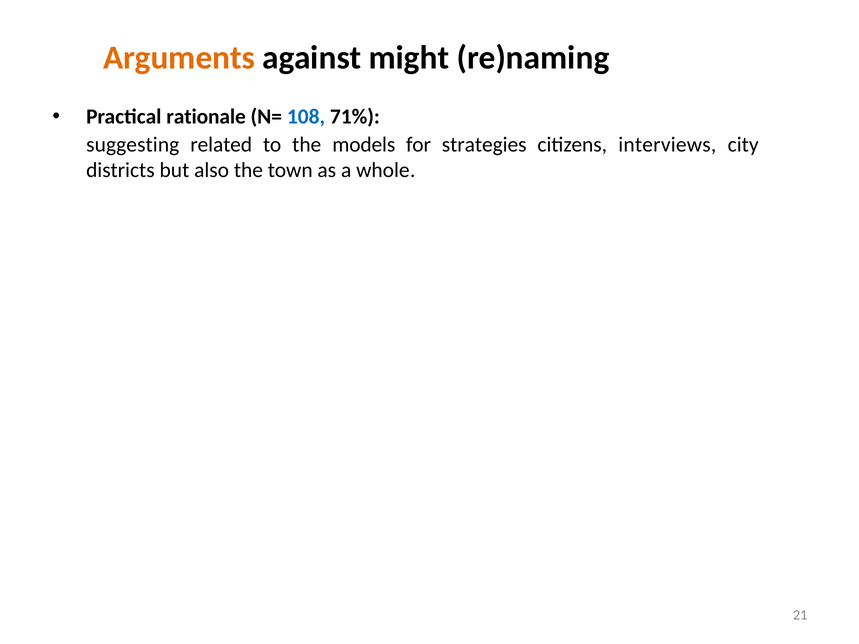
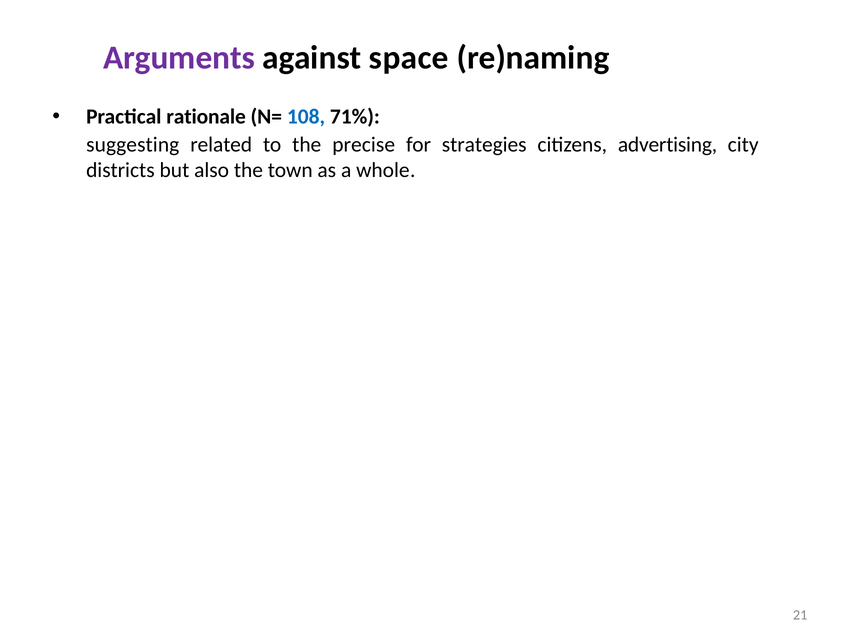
Arguments colour: orange -> purple
might: might -> space
models: models -> precise
interviews: interviews -> advertising
